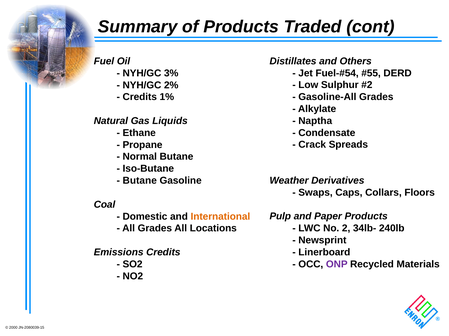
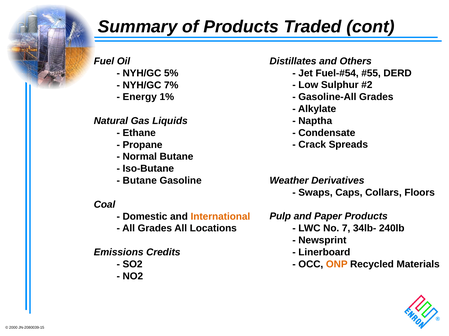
3%: 3% -> 5%
2%: 2% -> 7%
Credits at (140, 97): Credits -> Energy
2: 2 -> 7
ONP colour: purple -> orange
